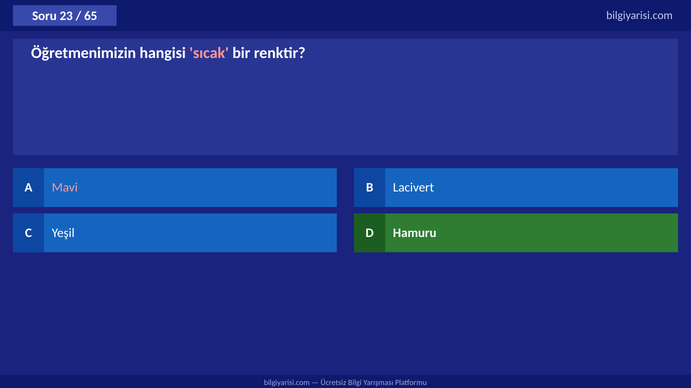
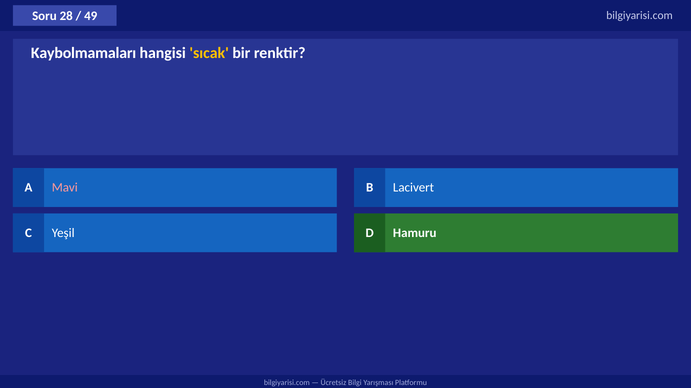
23: 23 -> 28
65: 65 -> 49
Öğretmenimizin: Öğretmenimizin -> Kaybolmamaları
sıcak colour: pink -> yellow
